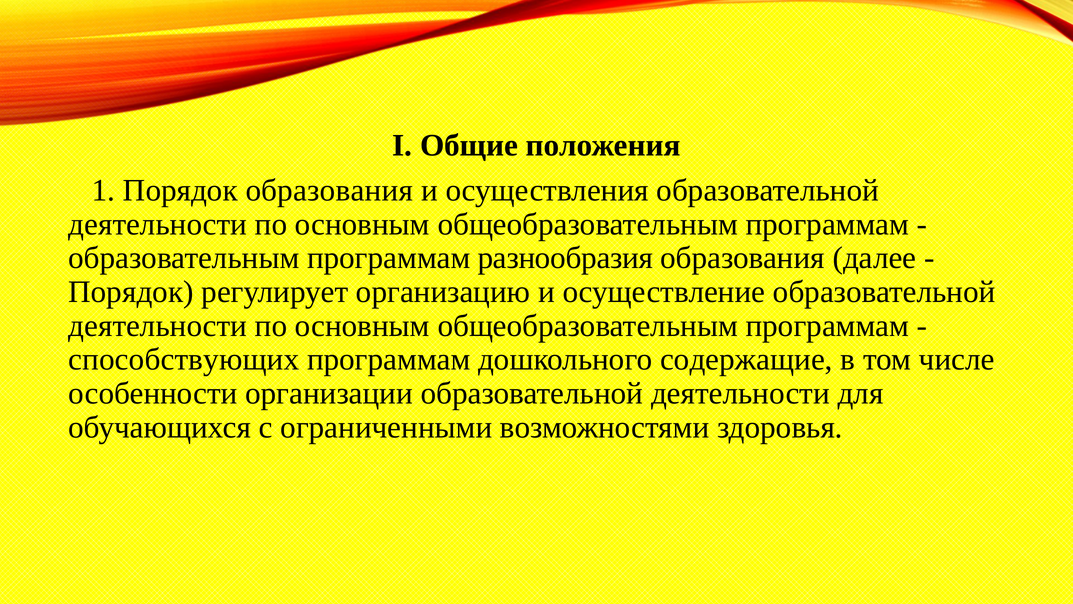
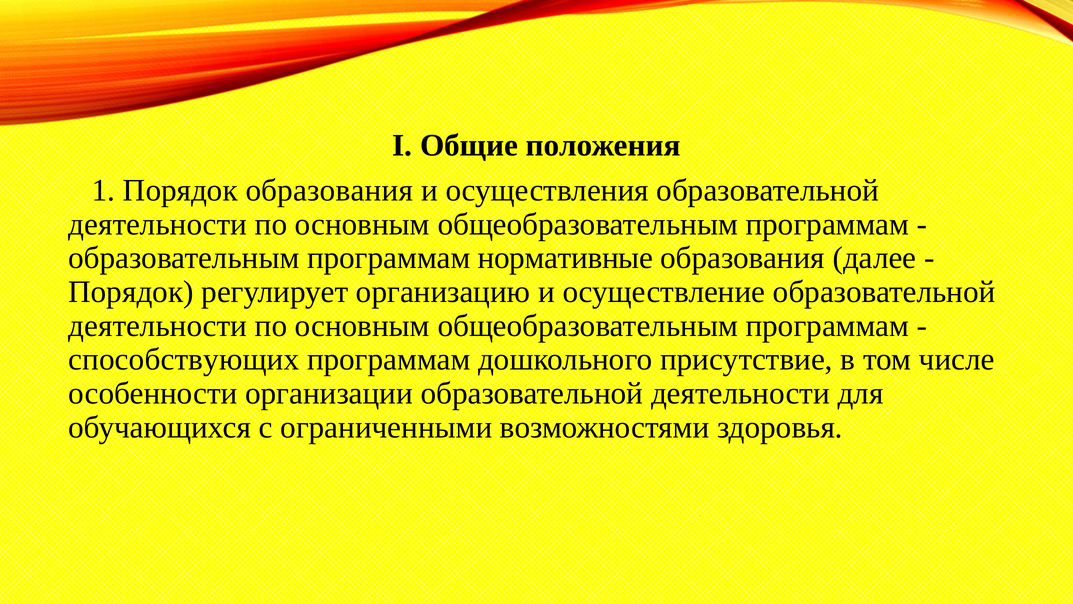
разнообразия: разнообразия -> нормативные
содержащие: содержащие -> присутствие
